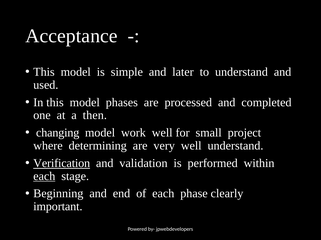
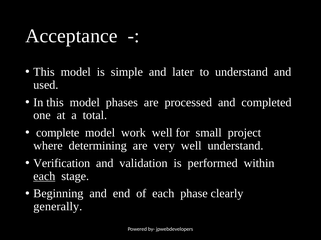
then: then -> total
changing: changing -> complete
Verification underline: present -> none
important: important -> generally
